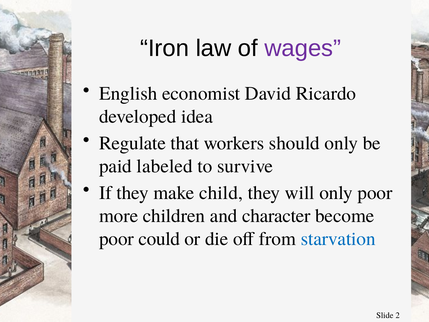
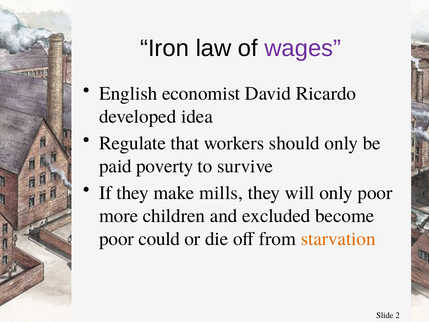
labeled: labeled -> poverty
child: child -> mills
character: character -> excluded
starvation colour: blue -> orange
